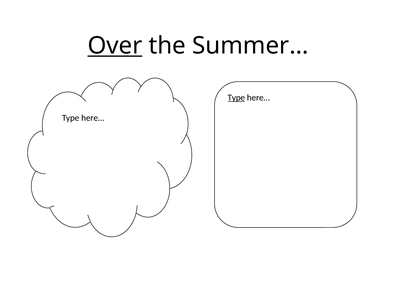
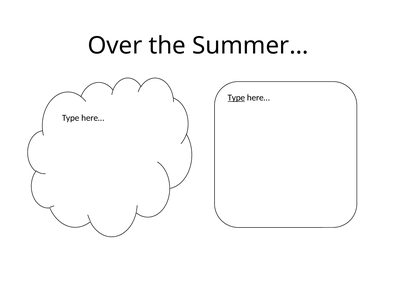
Over underline: present -> none
